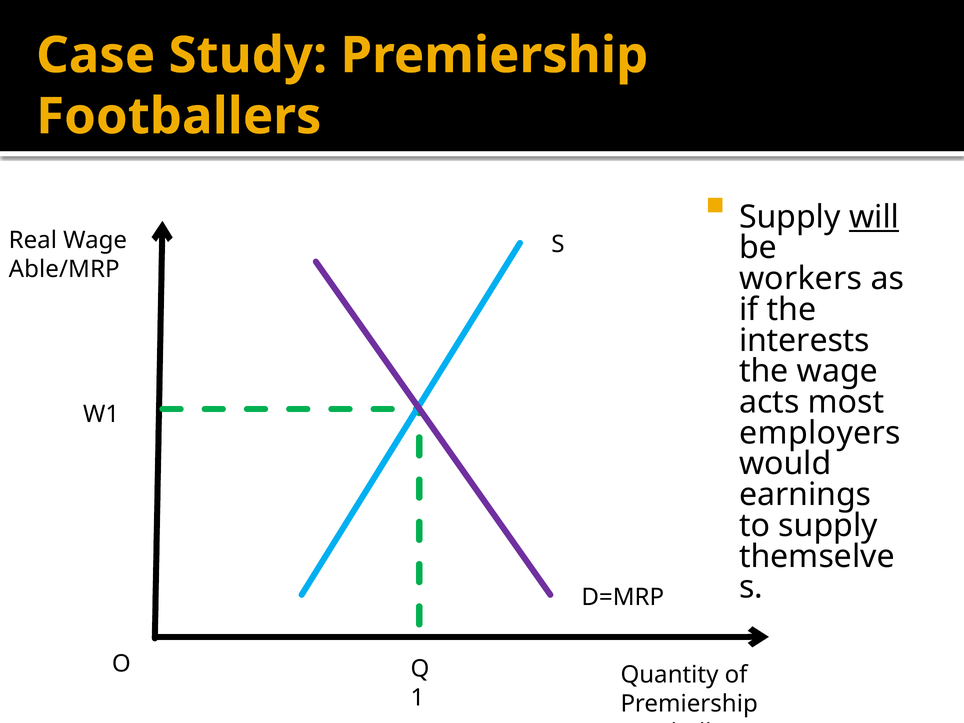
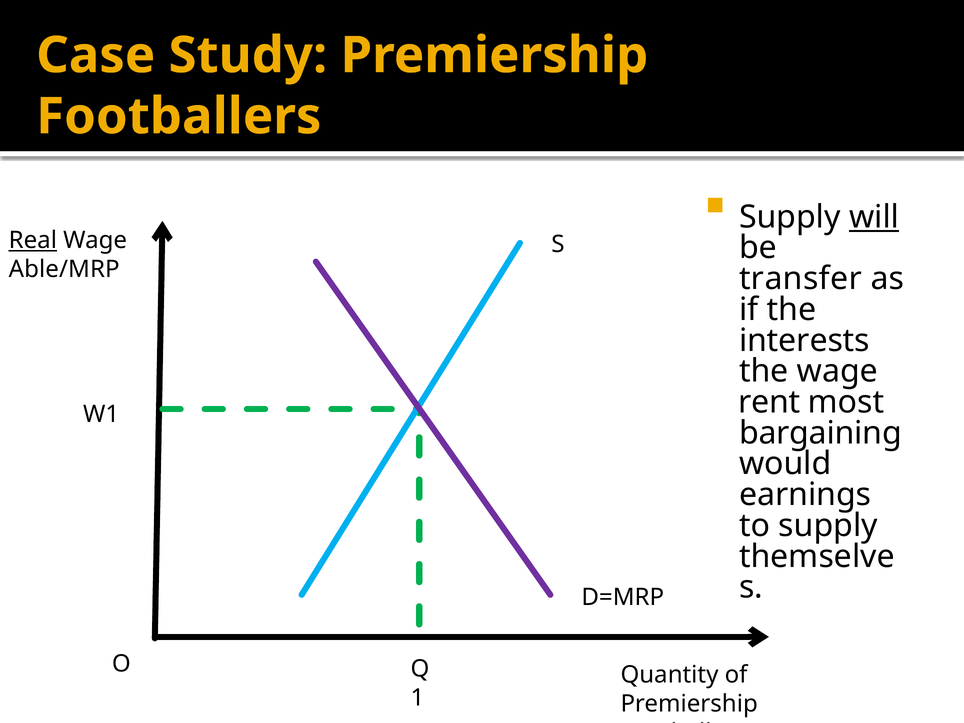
Real underline: none -> present
workers: workers -> transfer
acts: acts -> rent
employers: employers -> bargaining
